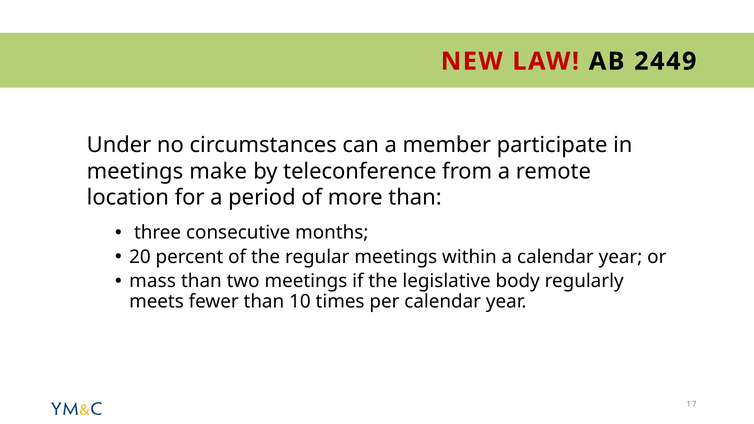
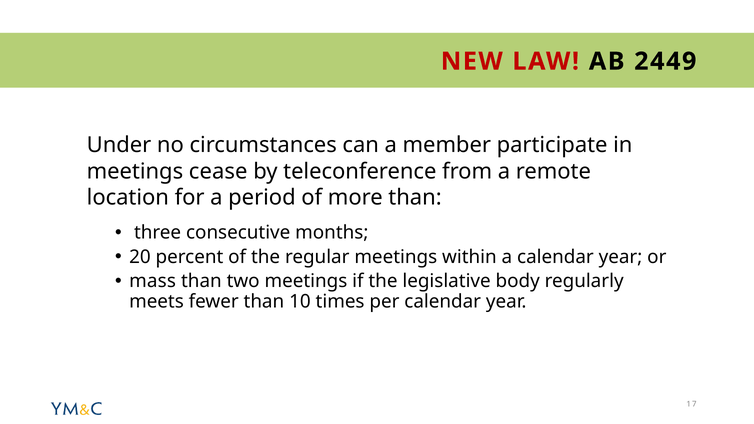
make: make -> cease
